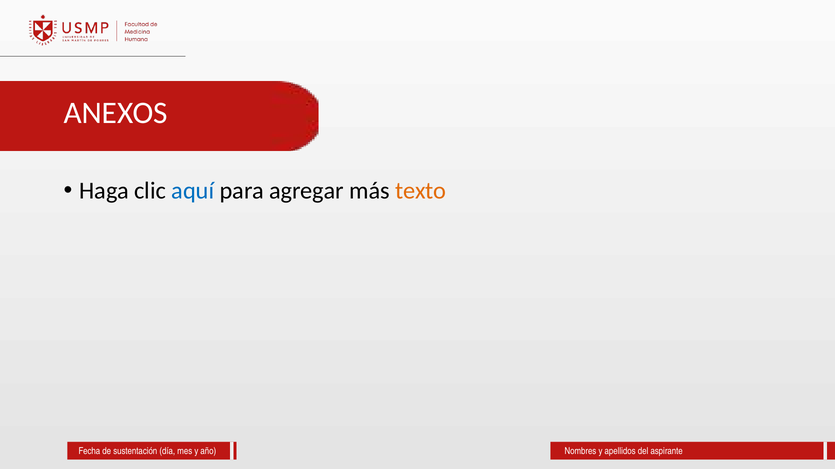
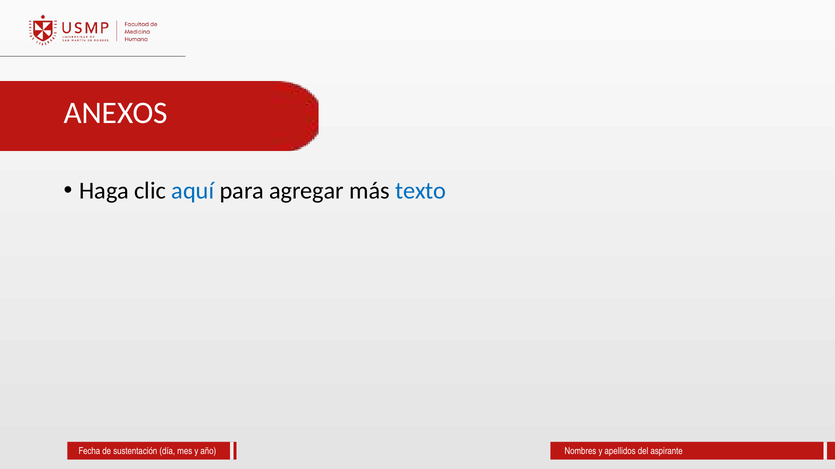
texto colour: orange -> blue
